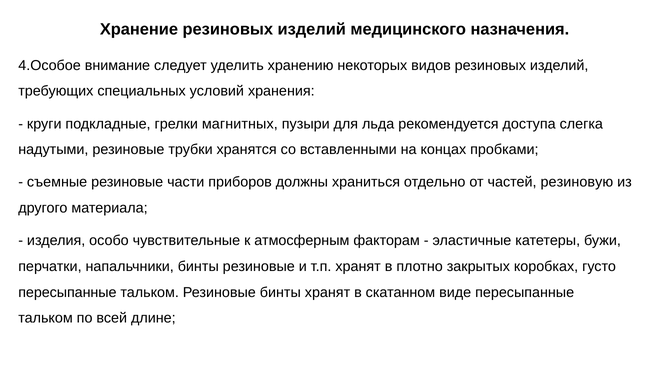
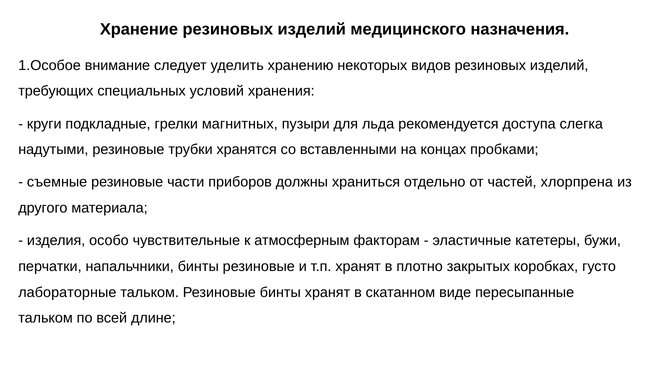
4.Особое: 4.Особое -> 1.Особое
резиновую: резиновую -> хлорпрена
пересыпанные at (67, 292): пересыпанные -> лабораторные
